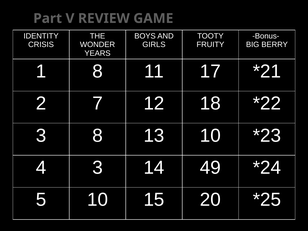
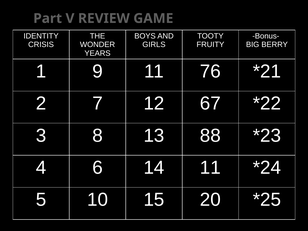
1 8: 8 -> 9
17: 17 -> 76
18: 18 -> 67
13 10: 10 -> 88
4 3: 3 -> 6
14 49: 49 -> 11
